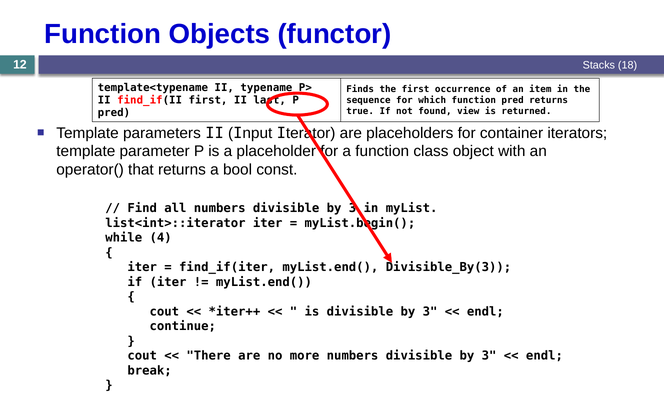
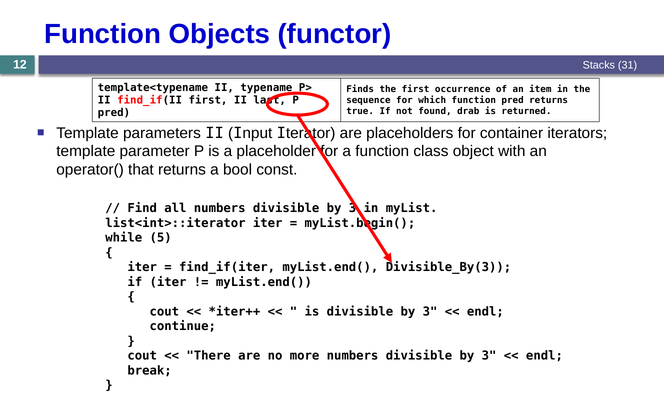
18: 18 -> 31
view: view -> drab
4: 4 -> 5
